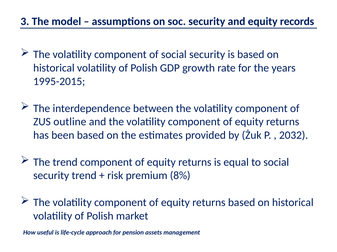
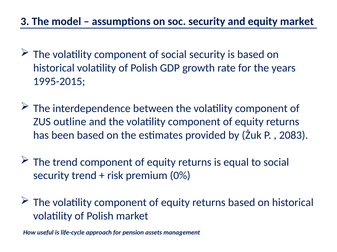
equity records: records -> market
2032: 2032 -> 2083
8%: 8% -> 0%
